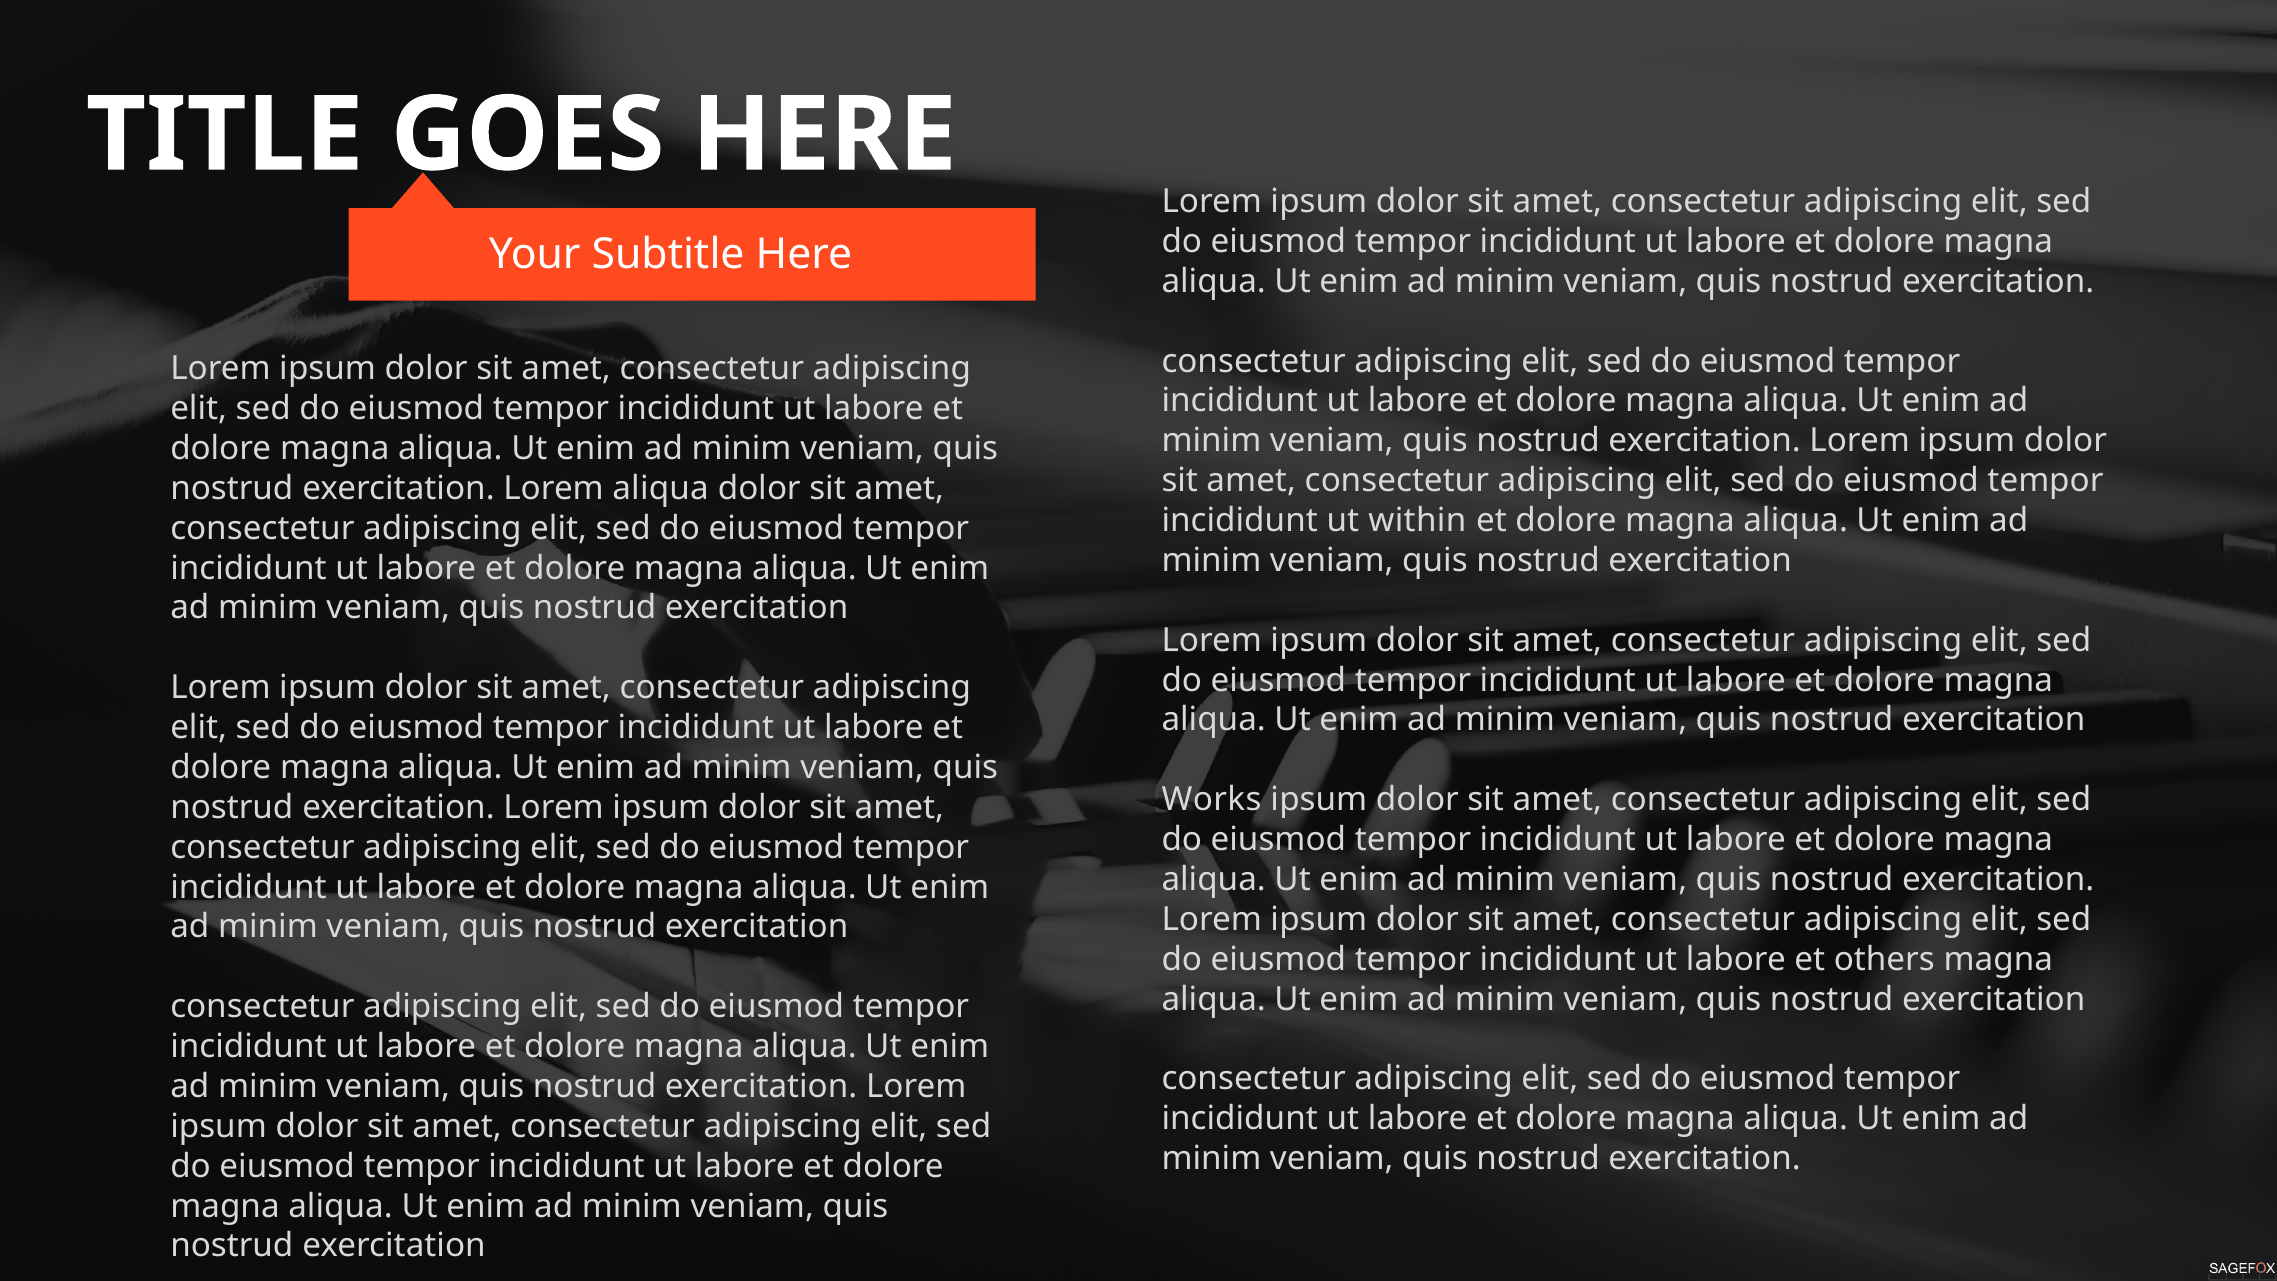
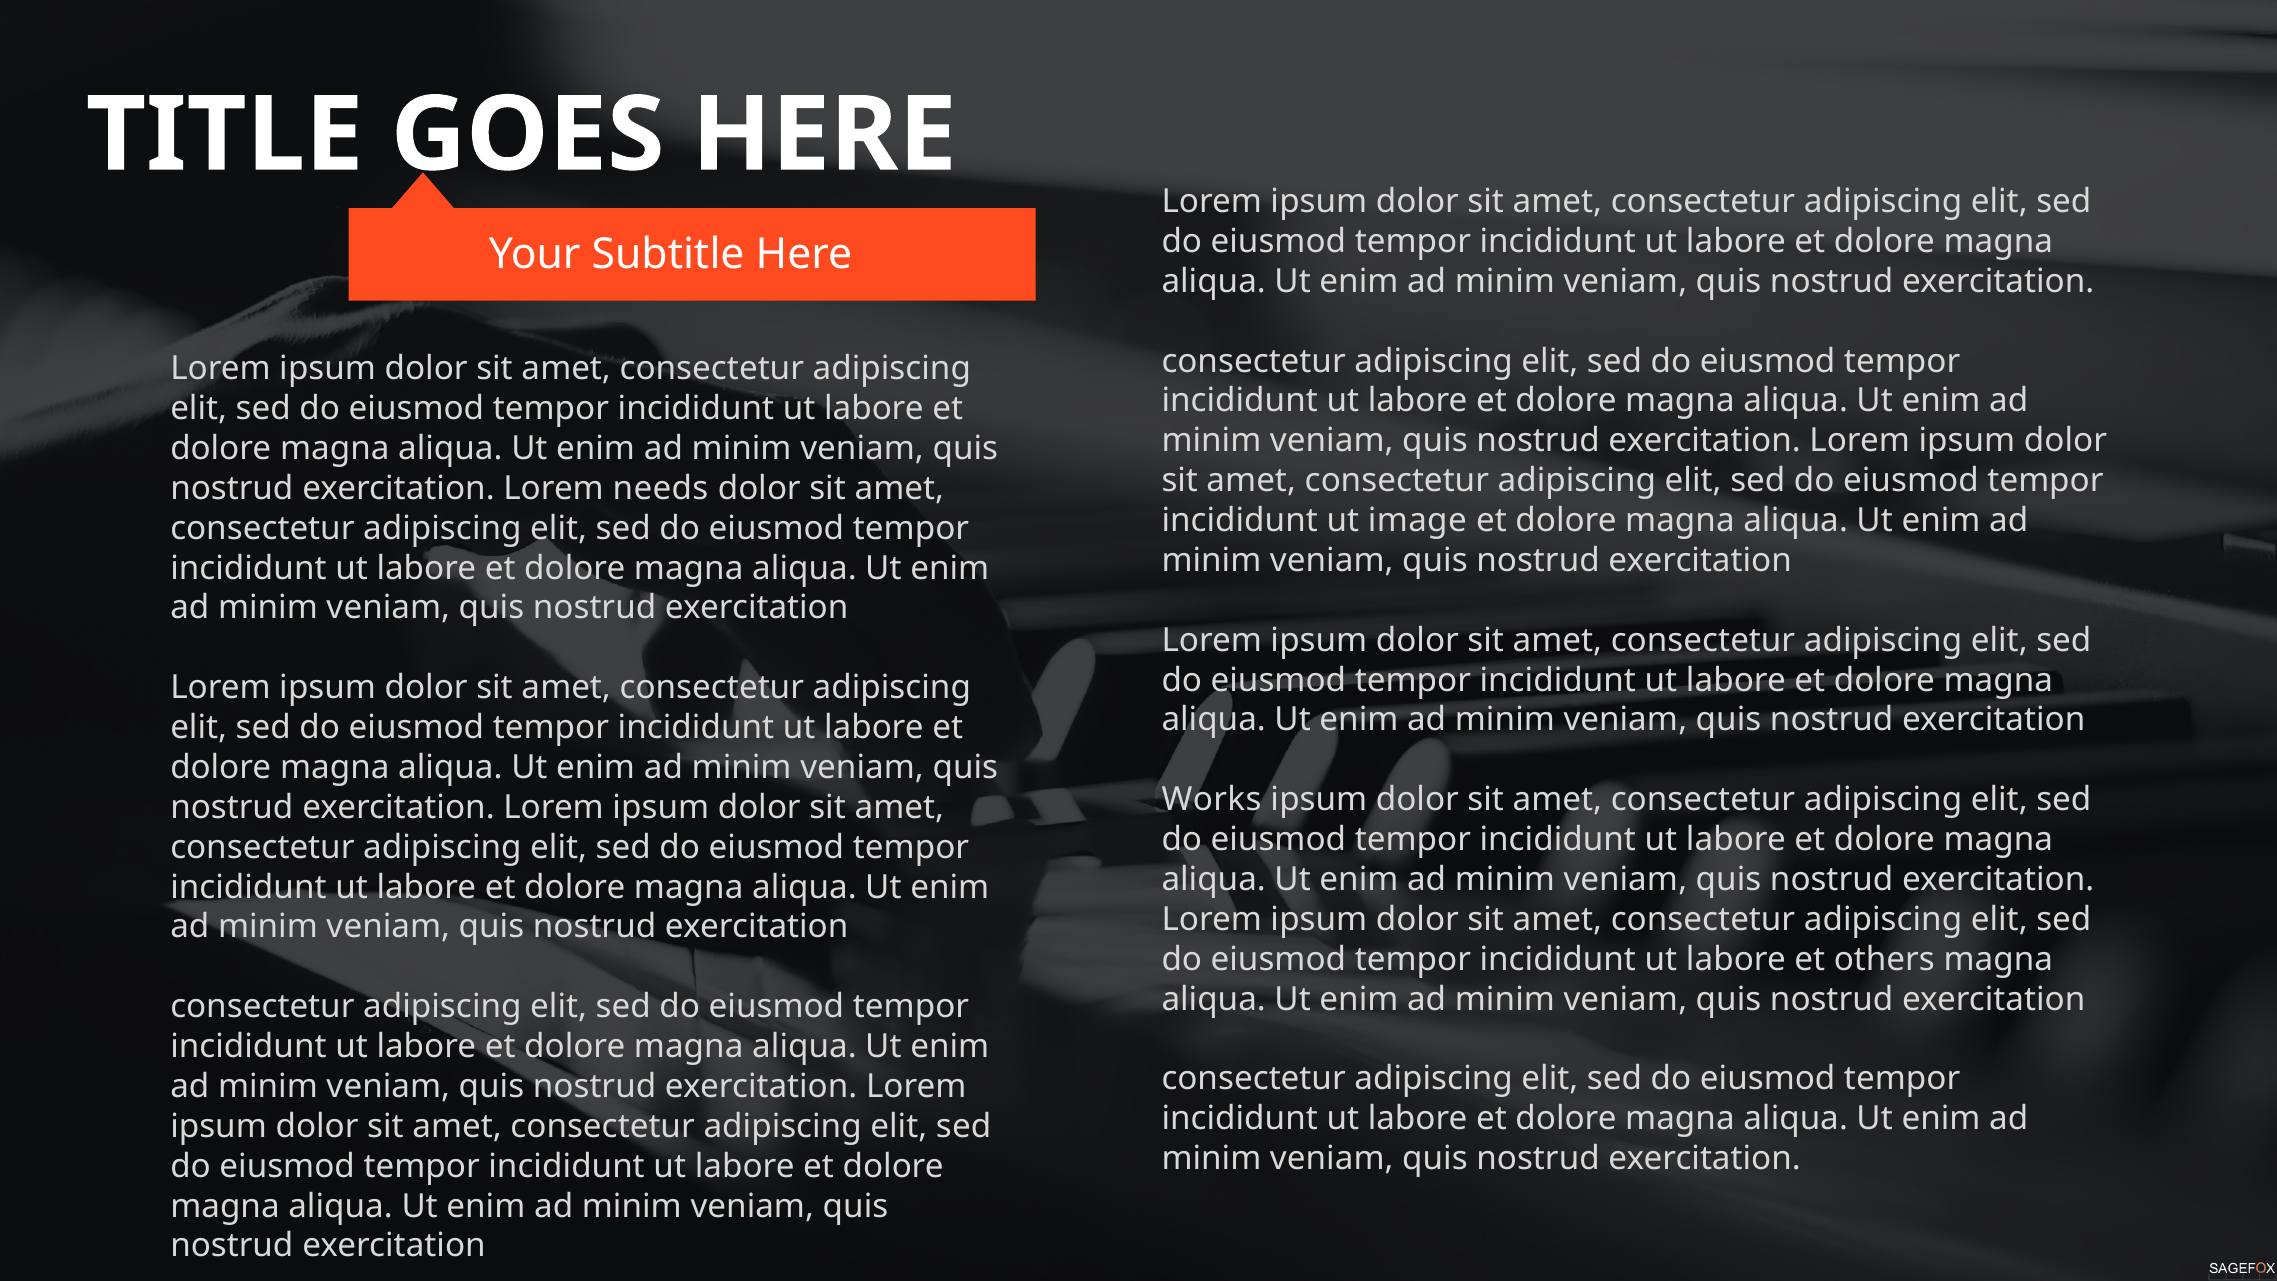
Lorem aliqua: aliqua -> needs
within: within -> image
